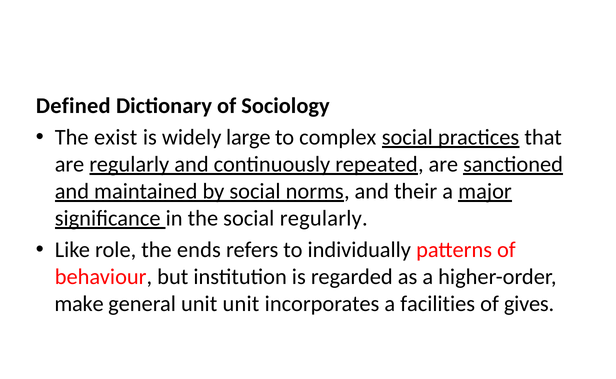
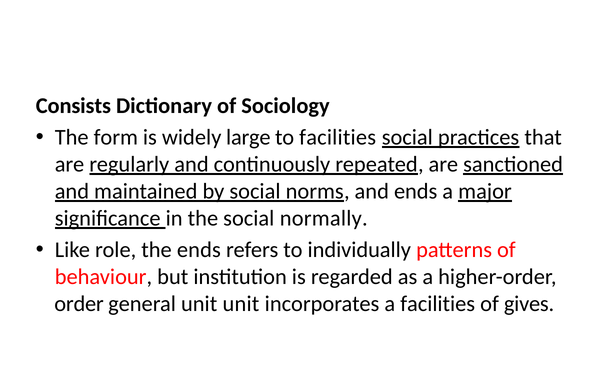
Defined: Defined -> Consists
exist: exist -> form
to complex: complex -> facilities
and their: their -> ends
social regularly: regularly -> normally
make: make -> order
